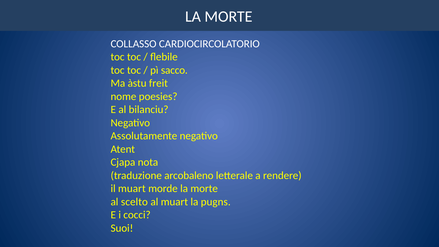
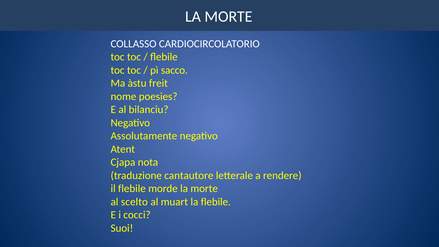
arcobaleno: arcobaleno -> cantautore
il muart: muart -> flebile
la pugns: pugns -> flebile
